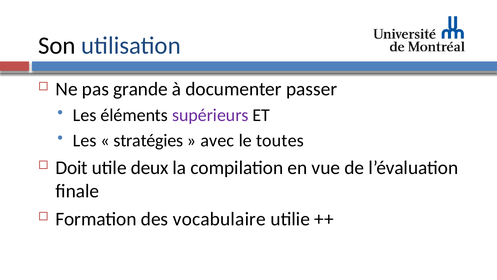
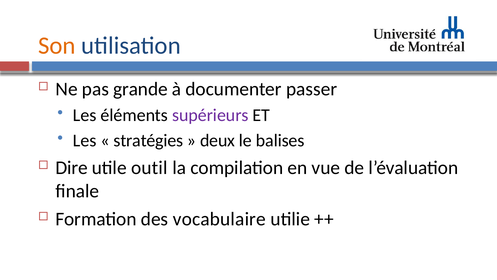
Son colour: black -> orange
avec: avec -> deux
toutes: toutes -> balises
Doit: Doit -> Dire
deux: deux -> outil
